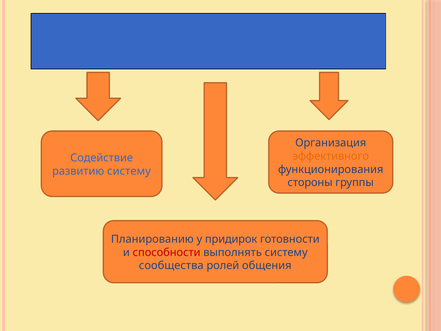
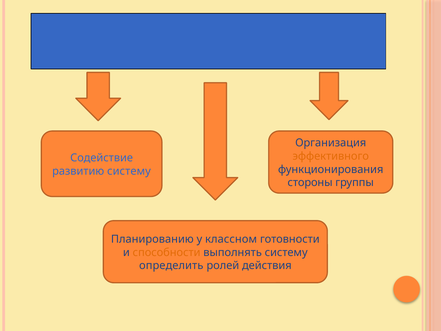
придирок: придирок -> классном
способности colour: red -> orange
сообщества: сообщества -> определить
общения: общения -> действия
